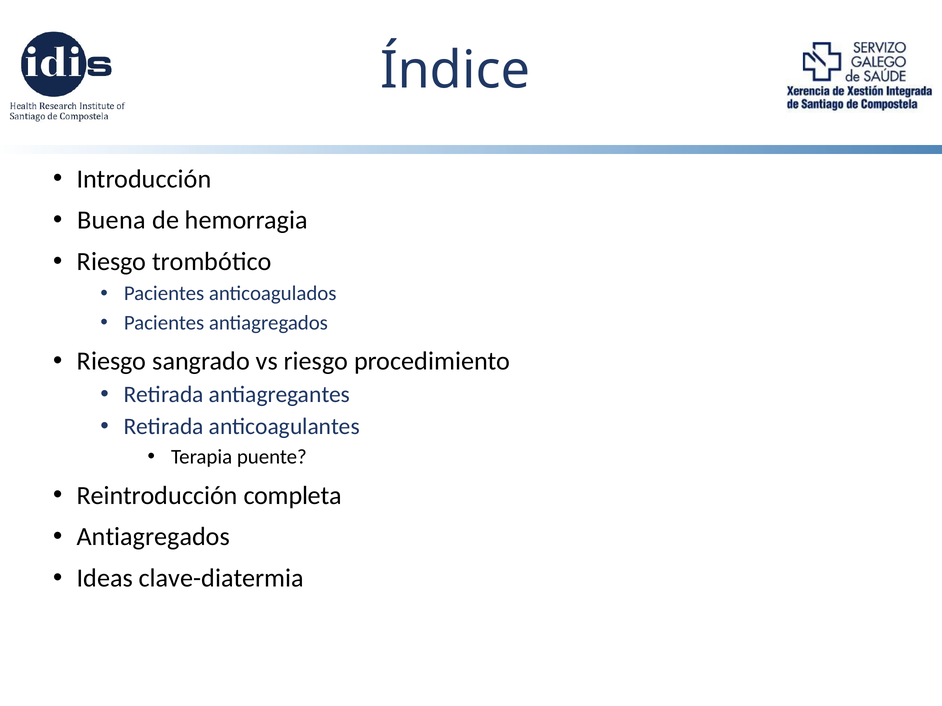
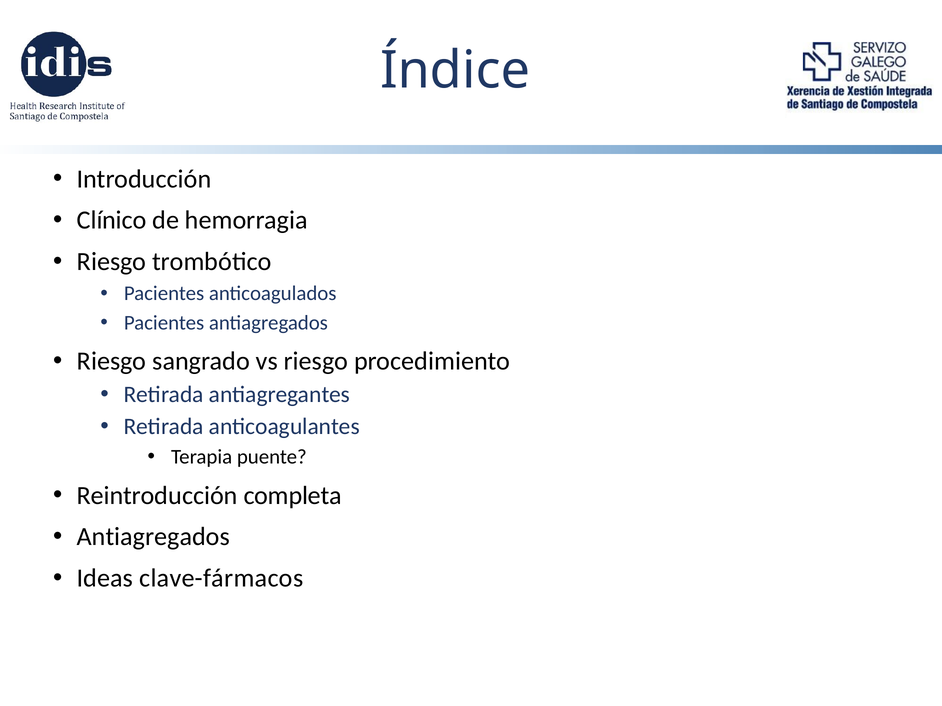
Buena: Buena -> Clínico
clave-diatermia: clave-diatermia -> clave-fármacos
